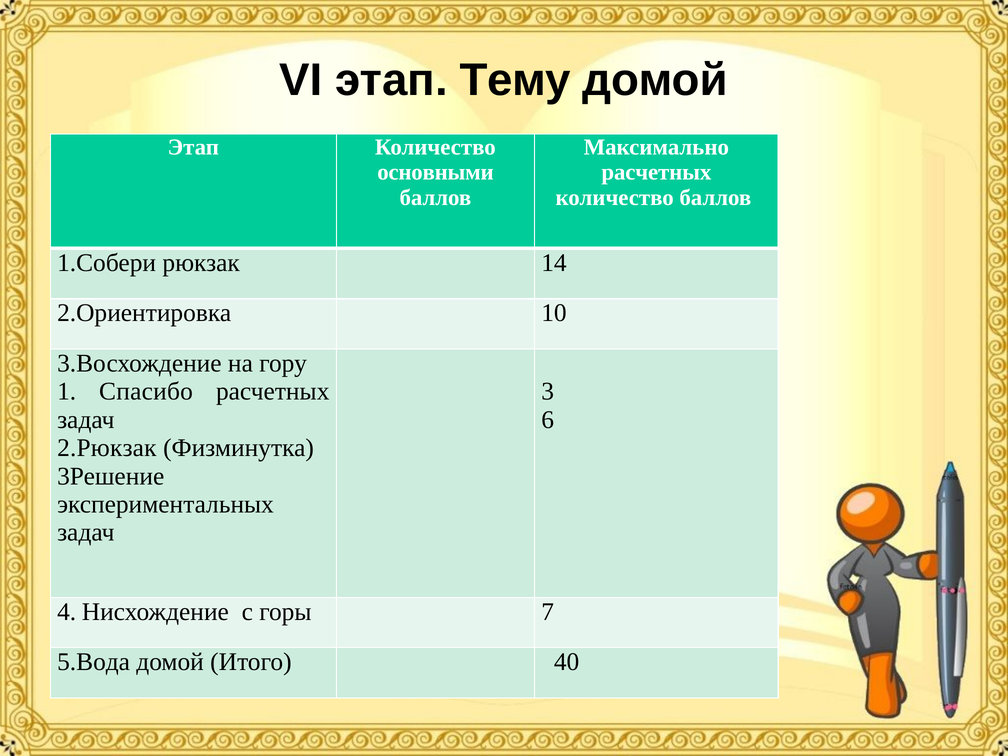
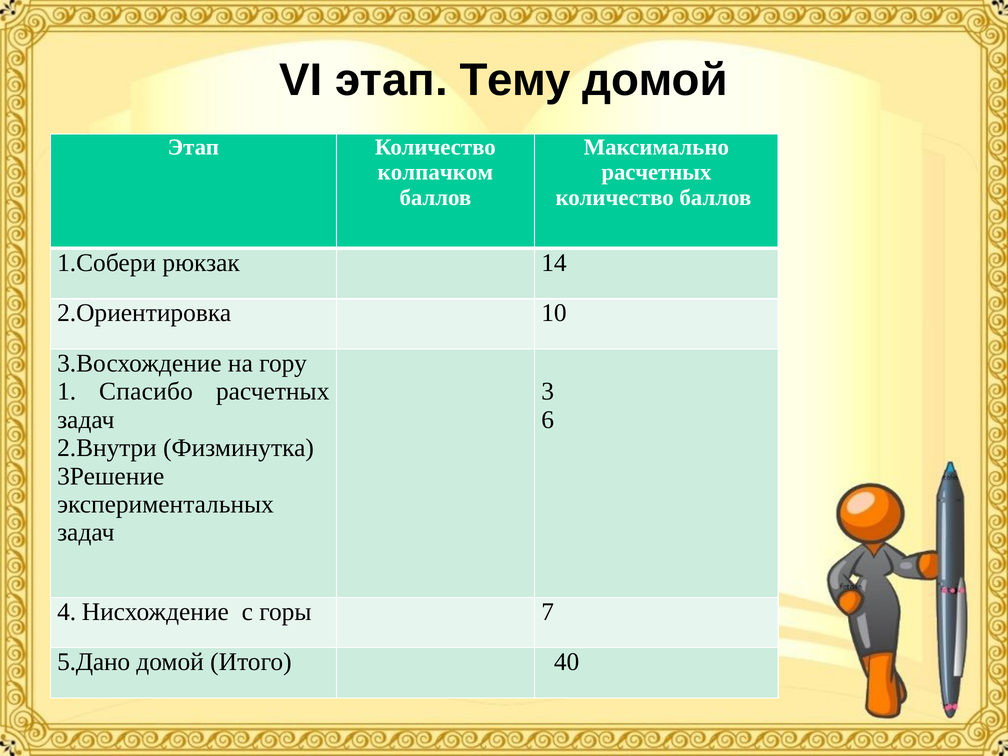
основными: основными -> колпачком
2.Рюкзак: 2.Рюкзак -> 2.Внутри
5.Вода: 5.Вода -> 5.Дано
